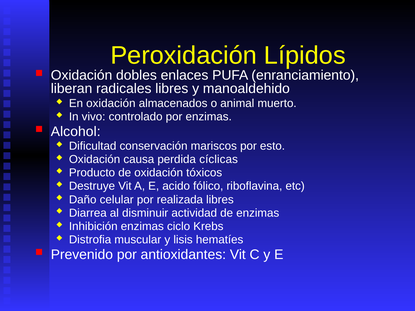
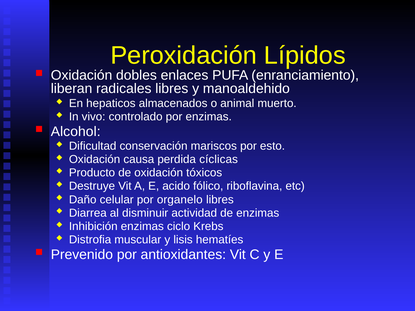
En oxidación: oxidación -> hepaticos
realizada: realizada -> organelo
